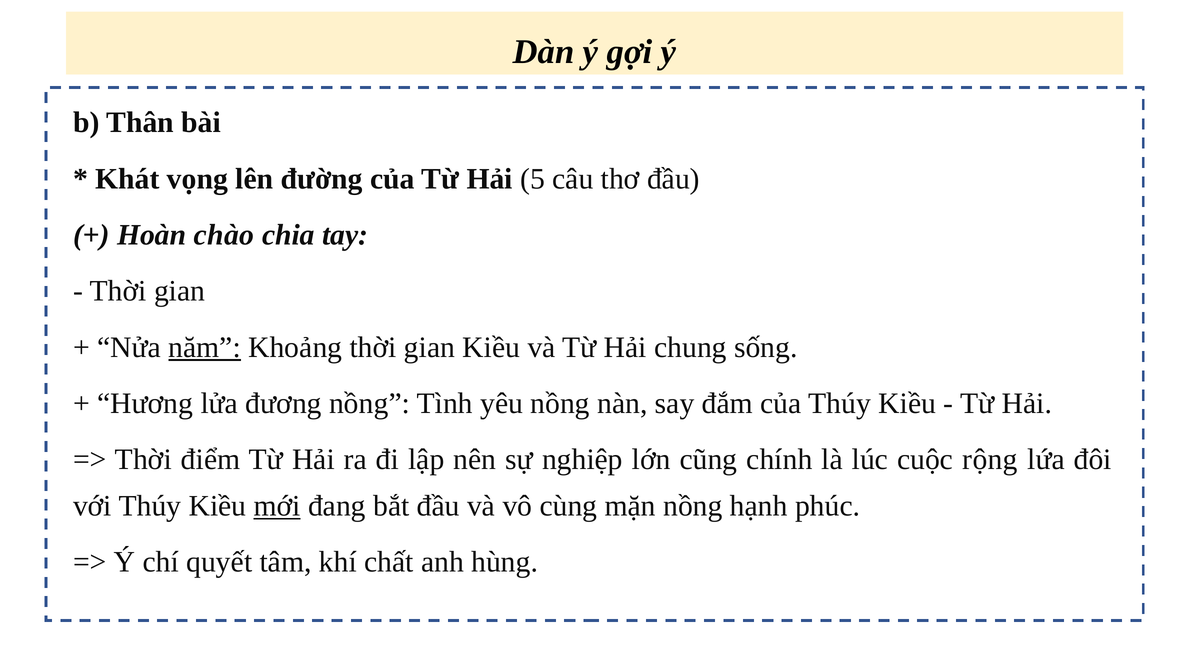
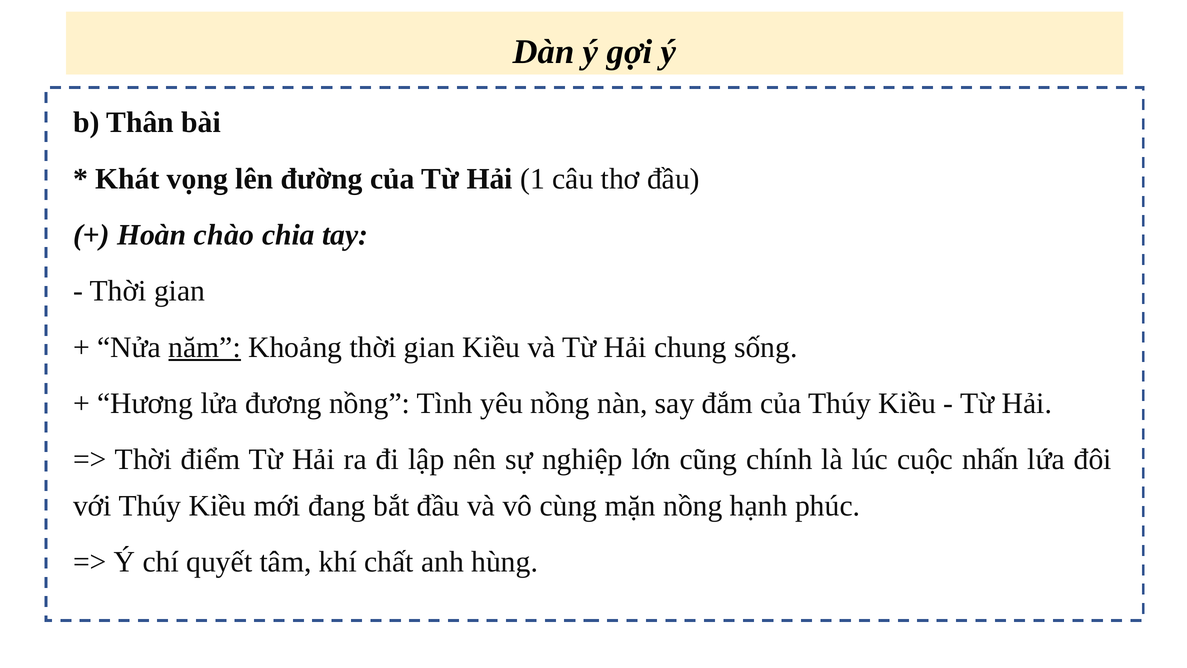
5: 5 -> 1
rộng: rộng -> nhấn
mới underline: present -> none
